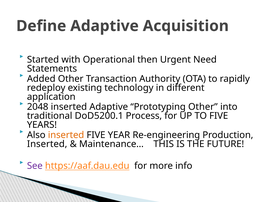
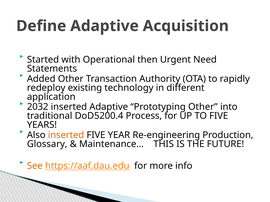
2048: 2048 -> 2032
DoD5200.1: DoD5200.1 -> DoD5200.4
Inserted at (47, 144): Inserted -> Glossary
See colour: purple -> orange
